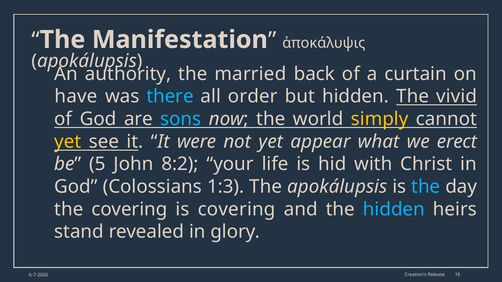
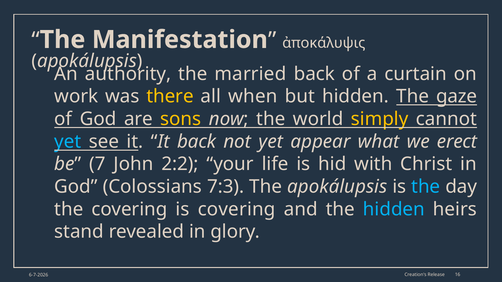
have: have -> work
there colour: light blue -> yellow
order: order -> when
vivid: vivid -> gaze
sons colour: light blue -> yellow
yet at (68, 142) colour: yellow -> light blue
It were: were -> back
5: 5 -> 7
8:2: 8:2 -> 2:2
1:3: 1:3 -> 7:3
